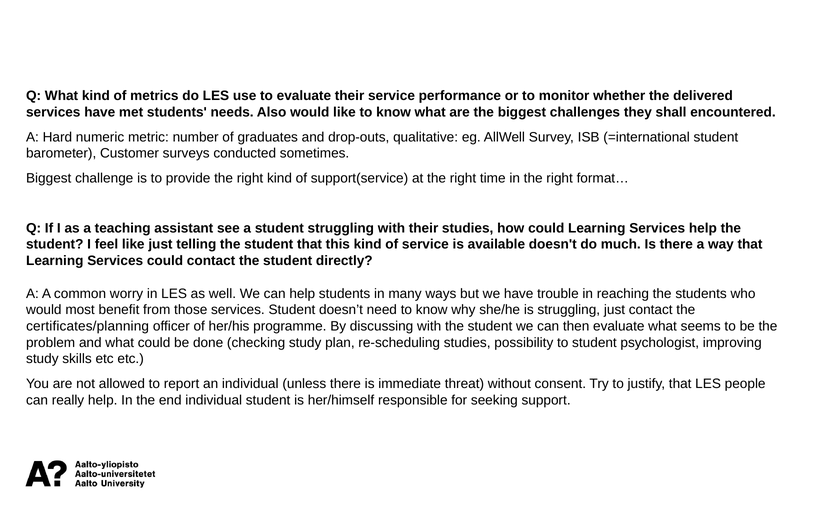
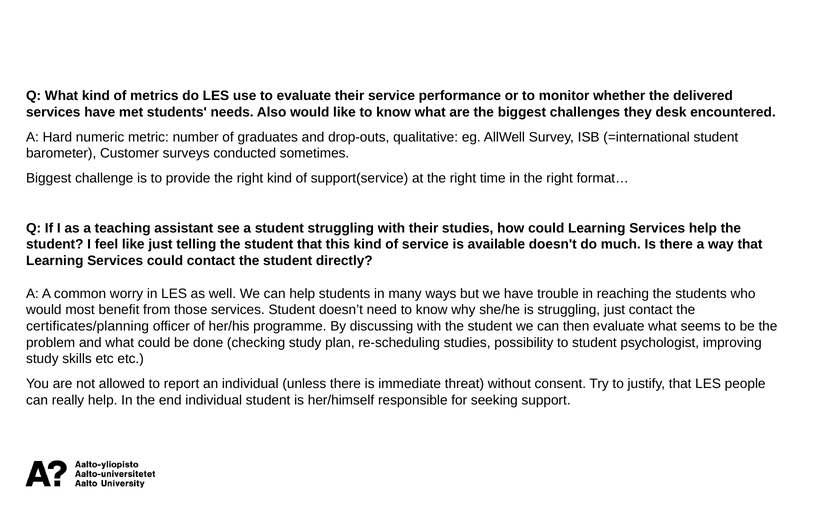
shall: shall -> desk
